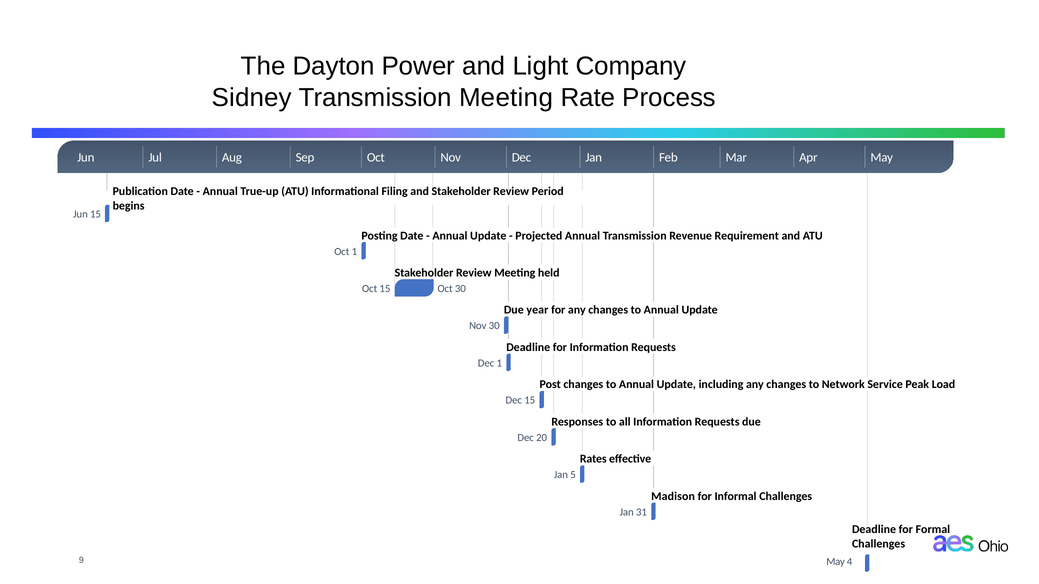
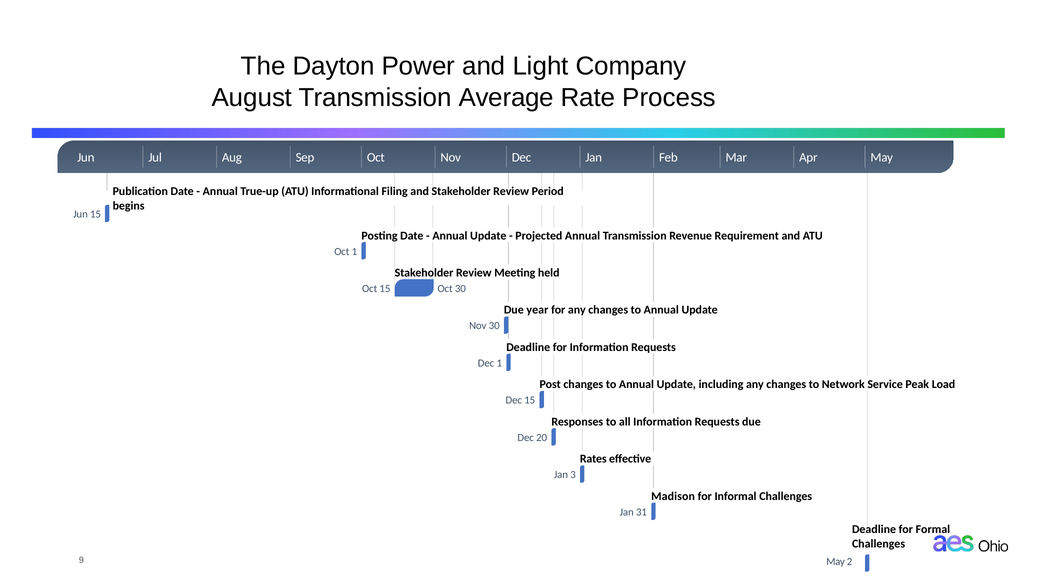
Sidney: Sidney -> August
Transmission Meeting: Meeting -> Average
5: 5 -> 3
4: 4 -> 2
